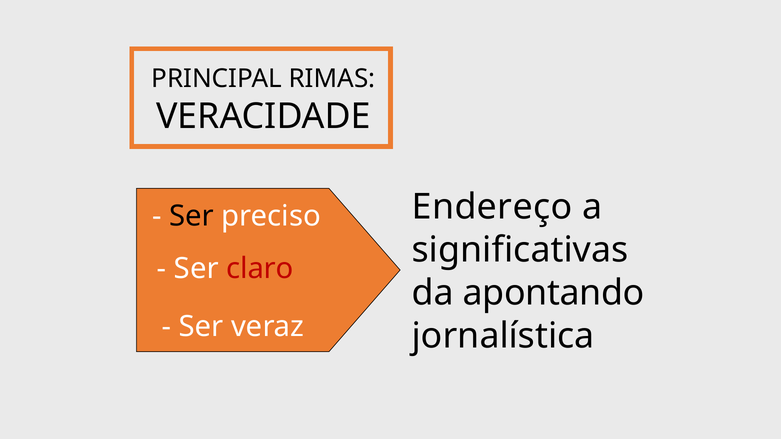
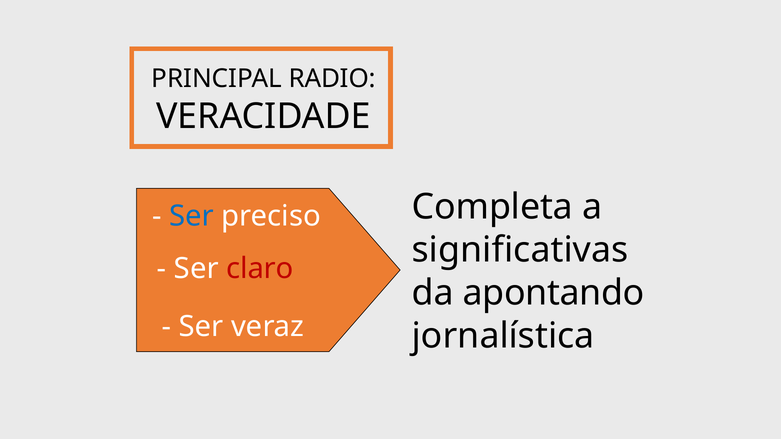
RIMAS: RIMAS -> RADIO
Endereço: Endereço -> Completa
Ser at (191, 216) colour: black -> blue
